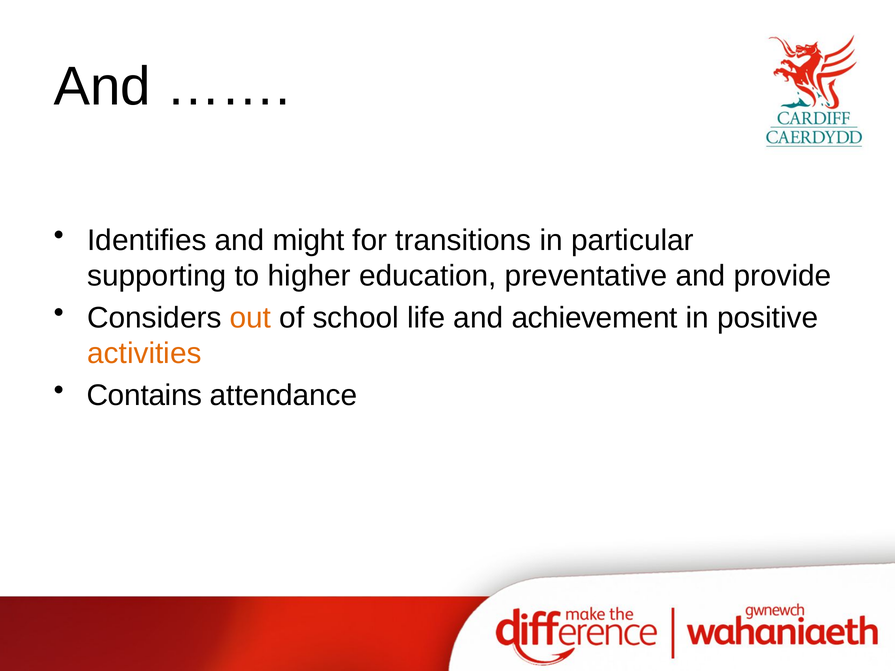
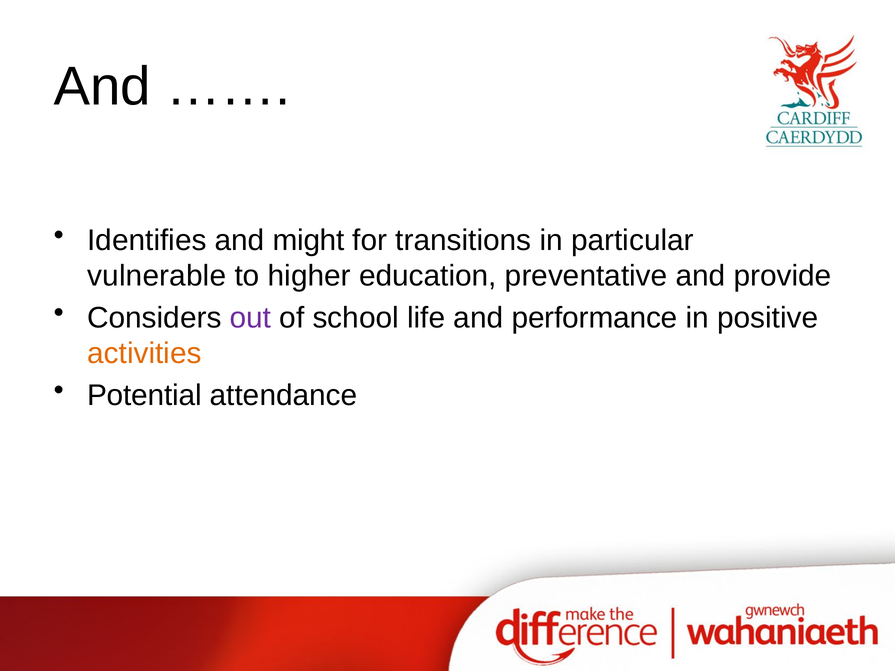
supporting: supporting -> vulnerable
out colour: orange -> purple
achievement: achievement -> performance
Contains: Contains -> Potential
